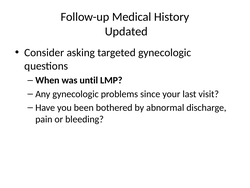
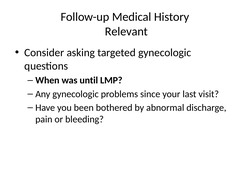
Updated: Updated -> Relevant
